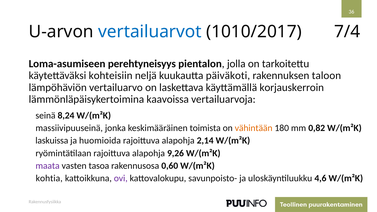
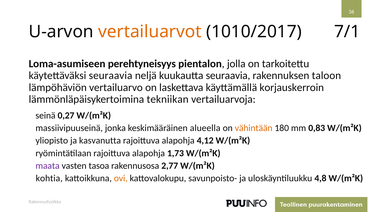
vertailuarvot colour: blue -> orange
7/4: 7/4 -> 7/1
käytettäväksi kohteisiin: kohteisiin -> seuraavia
kuukautta päiväkoti: päiväkoti -> seuraavia
kaavoissa: kaavoissa -> tekniikan
8,24: 8,24 -> 0,27
toimista: toimista -> alueella
0,82: 0,82 -> 0,83
laskuissa: laskuissa -> yliopisto
huomioida: huomioida -> kasvanutta
2,14: 2,14 -> 4,12
9,26: 9,26 -> 1,73
0,60: 0,60 -> 2,77
ovi colour: purple -> orange
4,6: 4,6 -> 4,8
